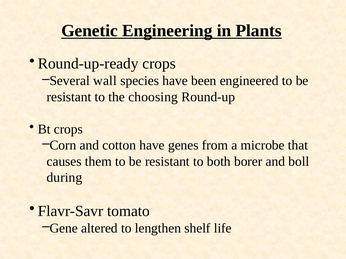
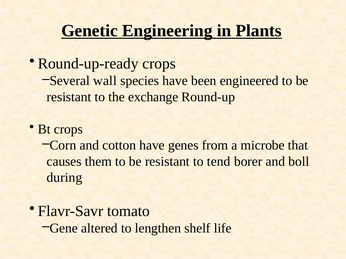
choosing: choosing -> exchange
both: both -> tend
